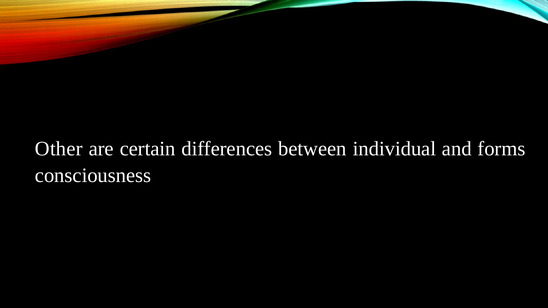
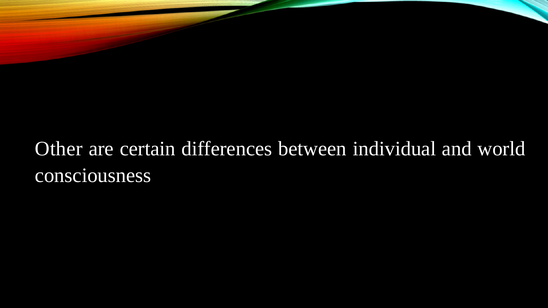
forms: forms -> world
